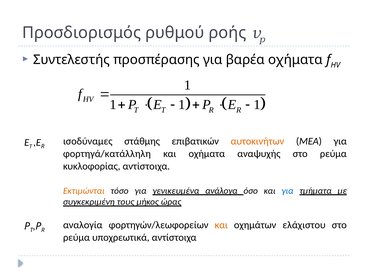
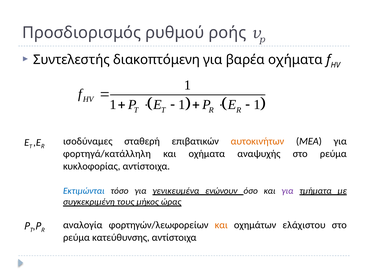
προσπέρασης: προσπέρασης -> διακοπτόμενη
στάθμης: στάθμης -> σταθερή
Εκτιμώνται colour: orange -> blue
ανάλογα: ανάλογα -> ενώνουν
για at (287, 191) colour: blue -> purple
υποχρεωτικά: υποχρεωτικά -> κατεύθυνσης
